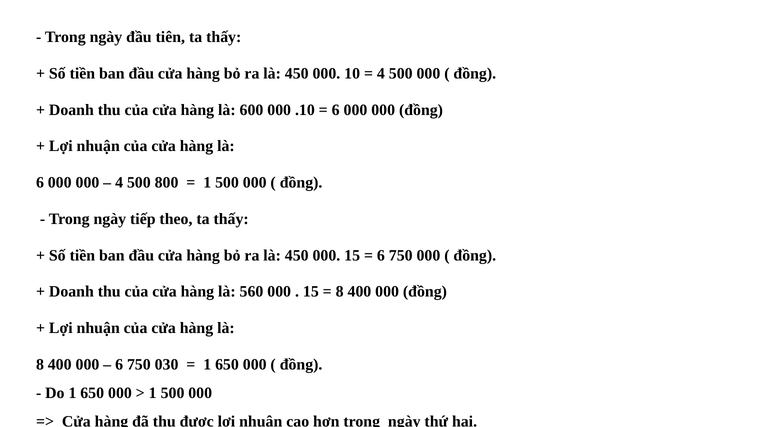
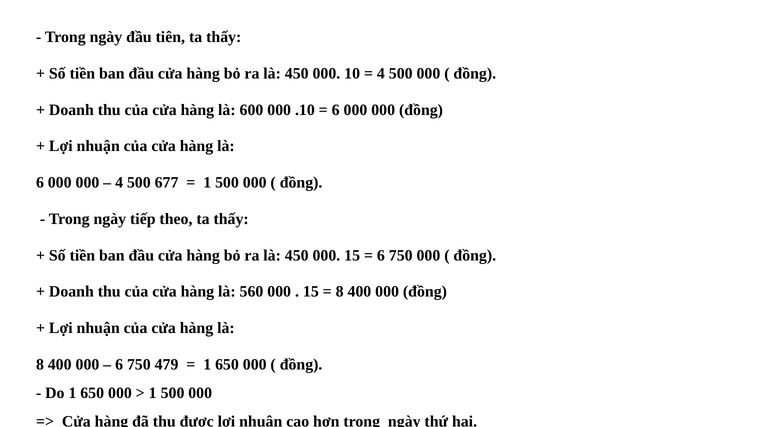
800: 800 -> 677
030: 030 -> 479
